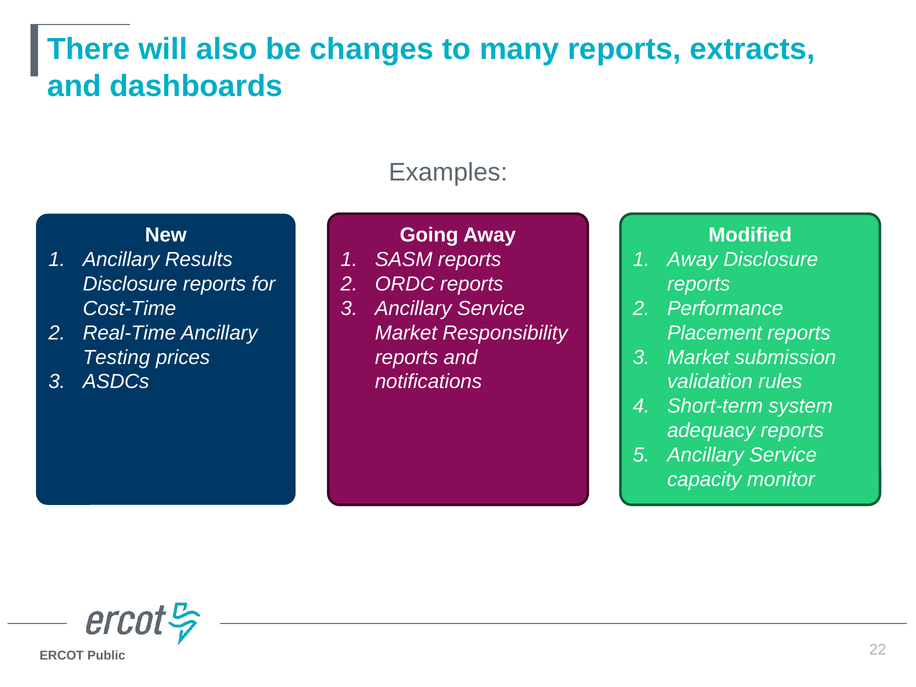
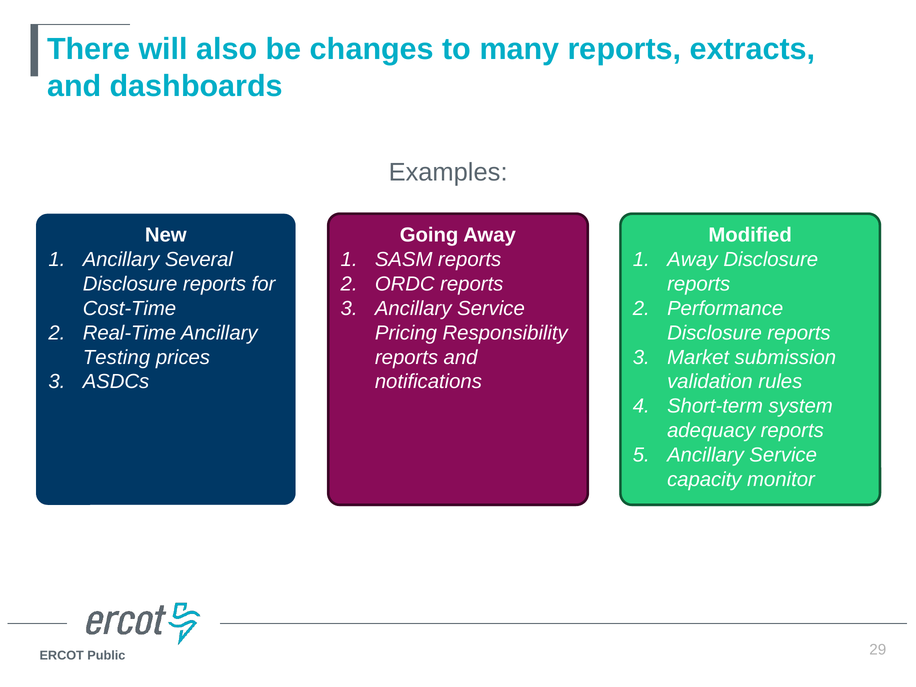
Results: Results -> Several
Market at (406, 333): Market -> Pricing
Placement at (715, 333): Placement -> Disclosure
22: 22 -> 29
